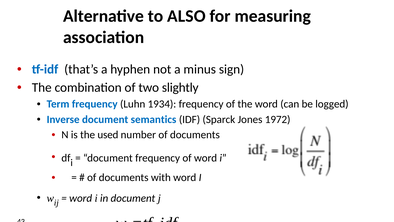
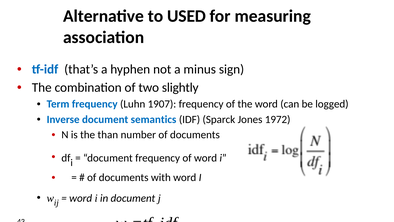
ALSO: ALSO -> USED
1934: 1934 -> 1907
used: used -> than
